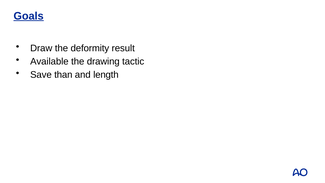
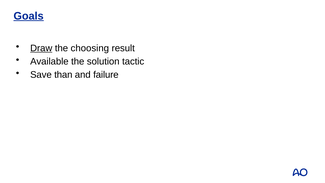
Draw underline: none -> present
deformity: deformity -> choosing
drawing: drawing -> solution
length: length -> failure
